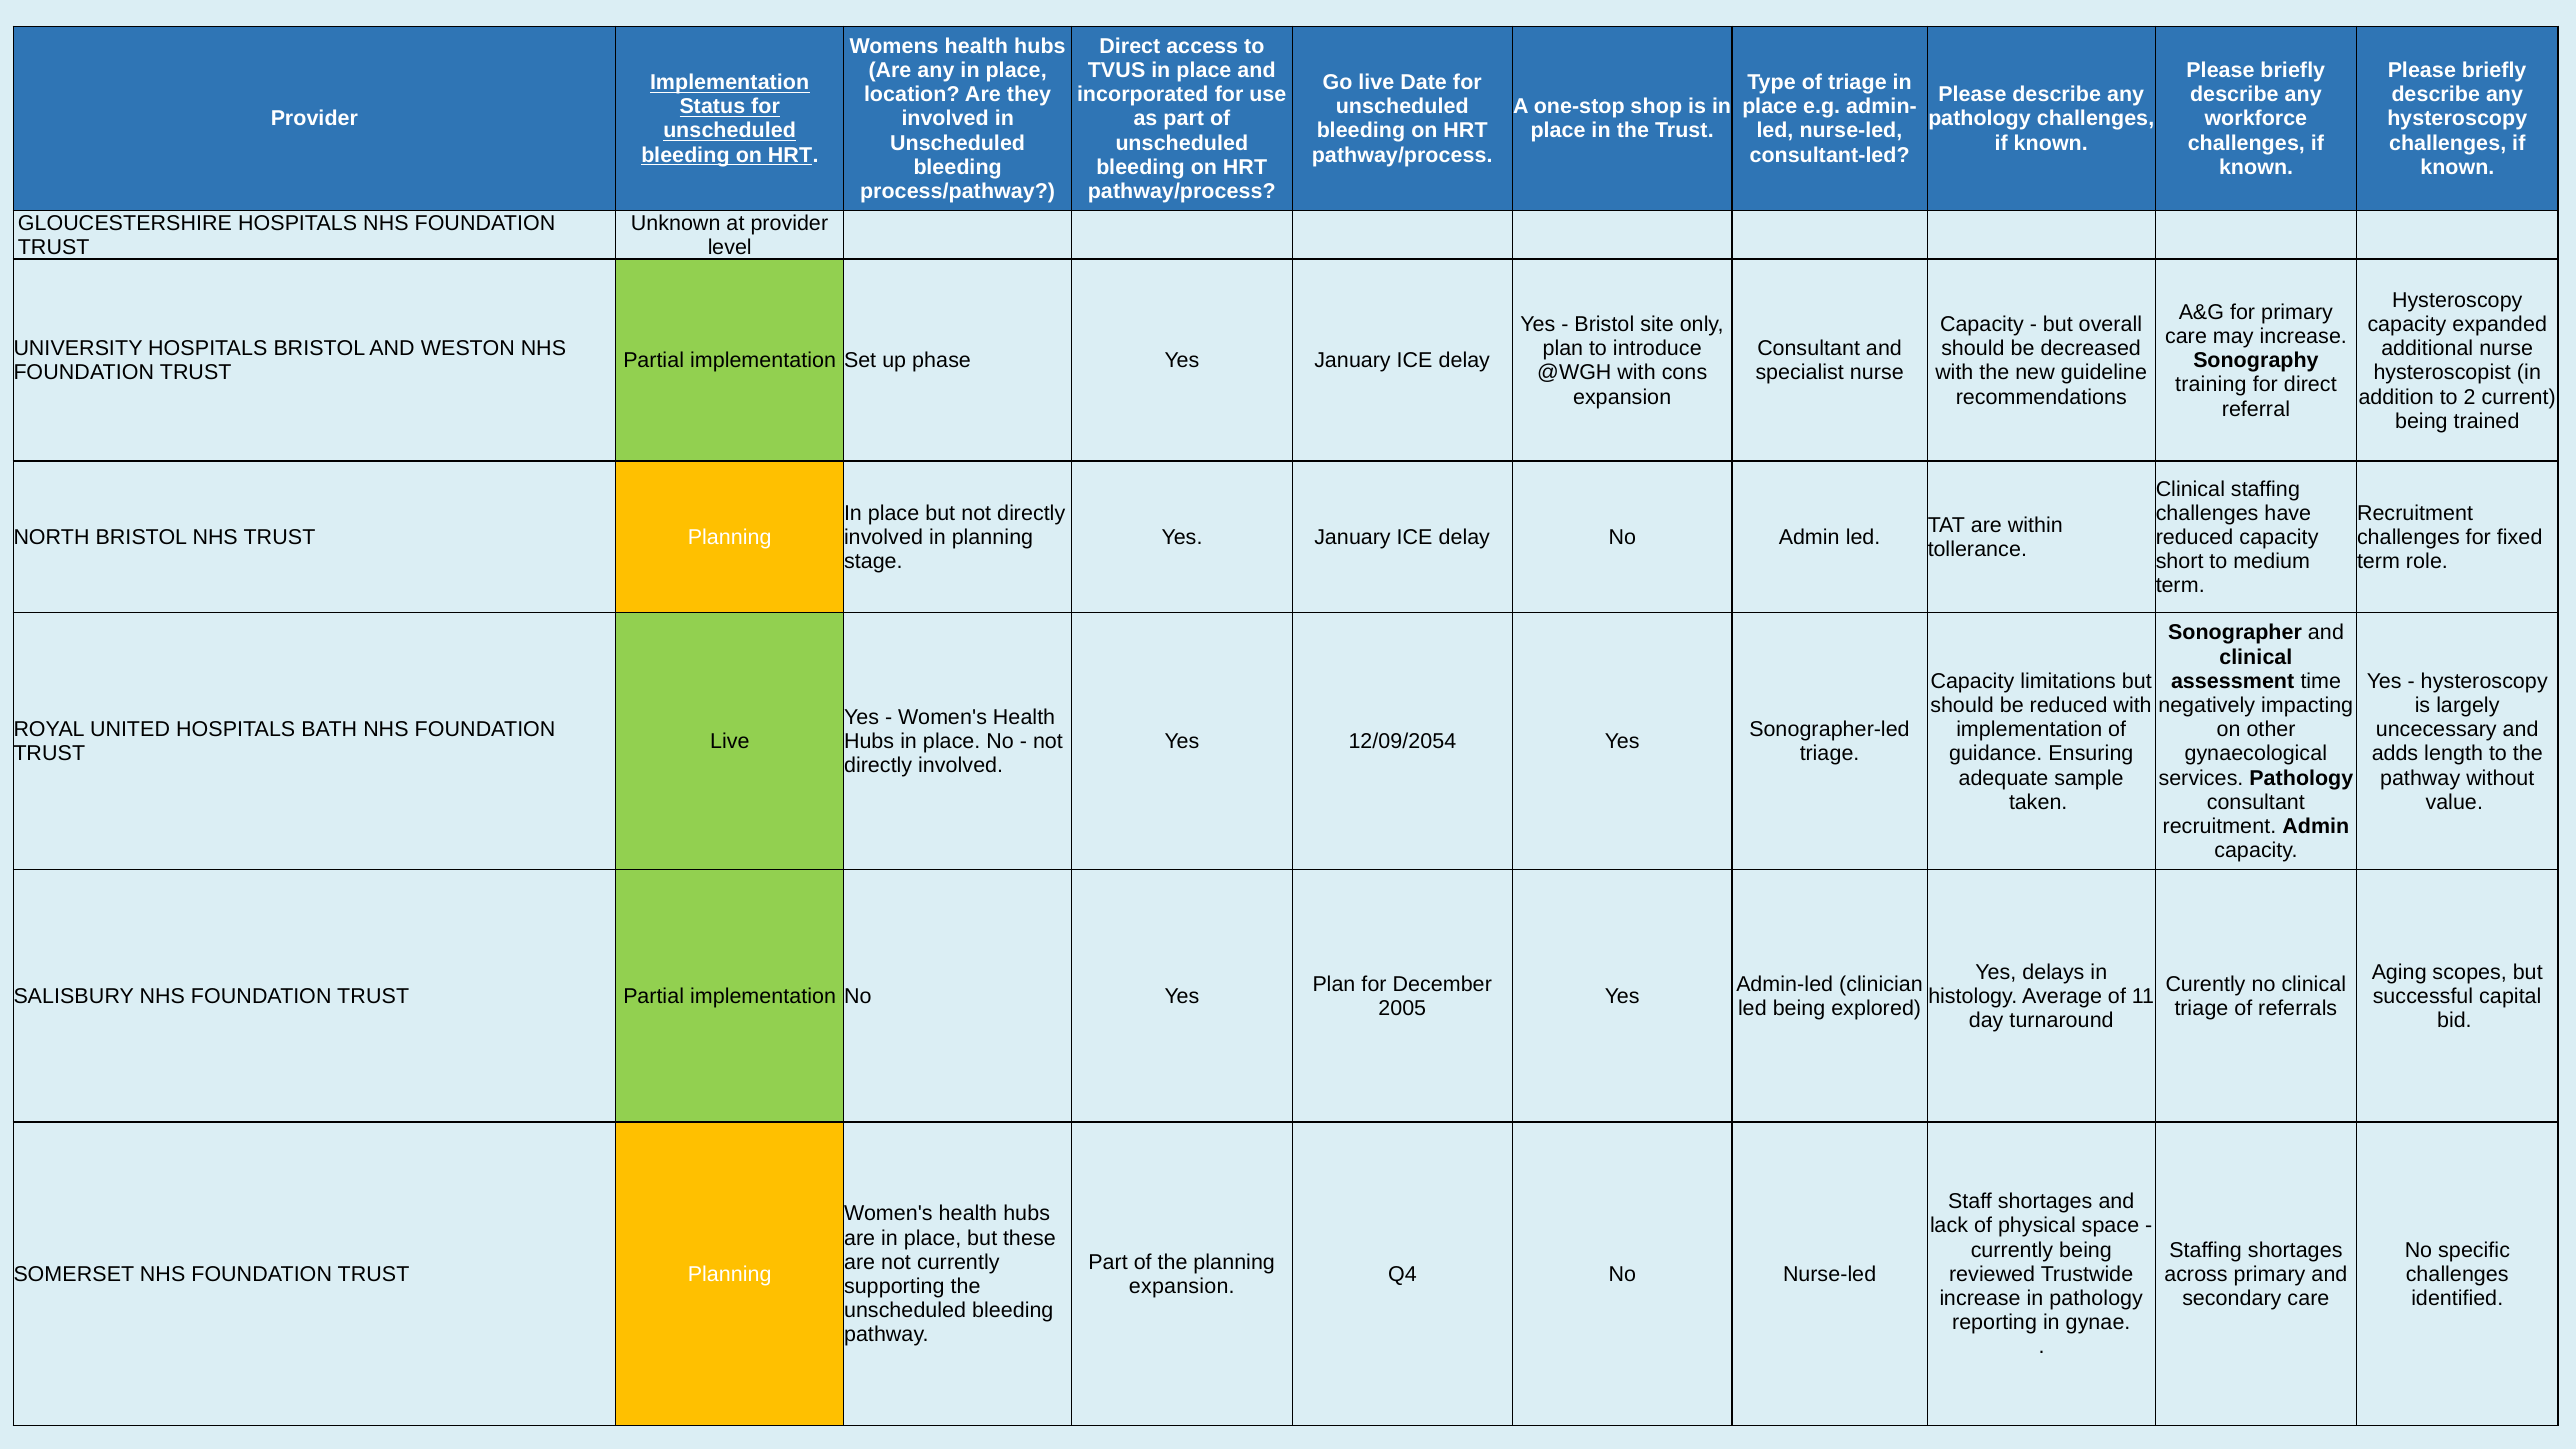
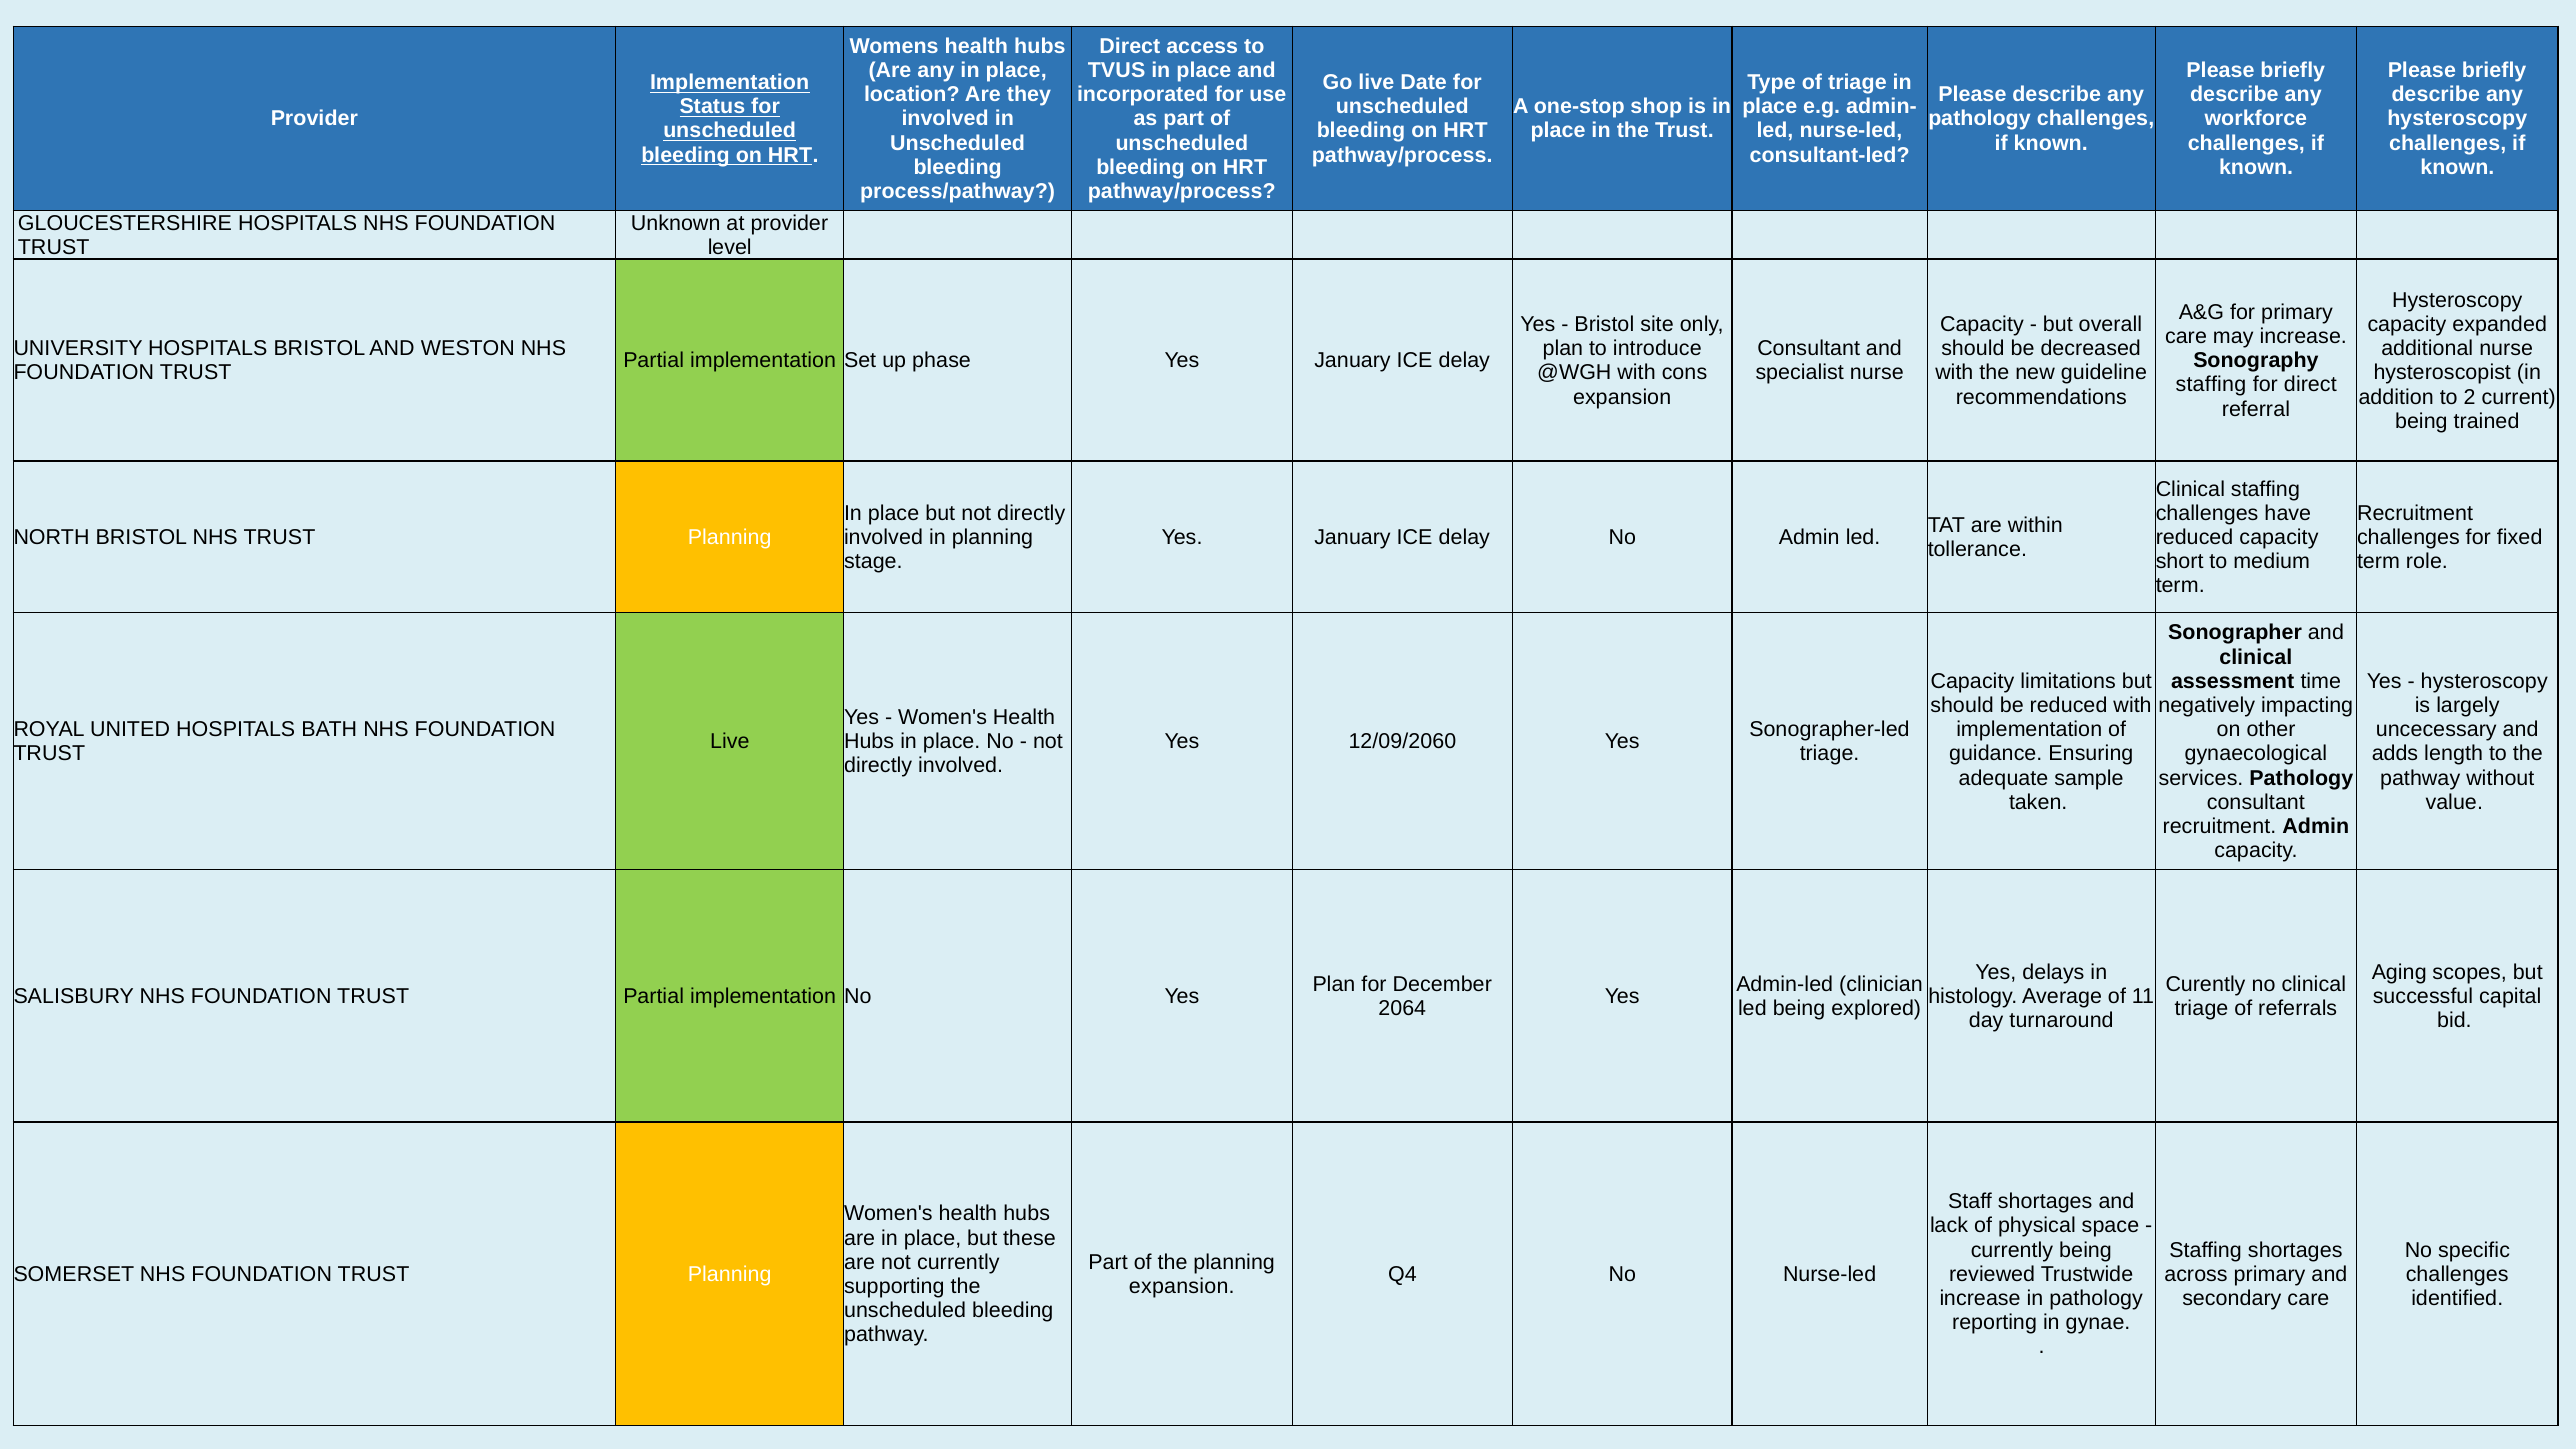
training at (2211, 385): training -> staffing
12/09/2054: 12/09/2054 -> 12/09/2060
2005: 2005 -> 2064
